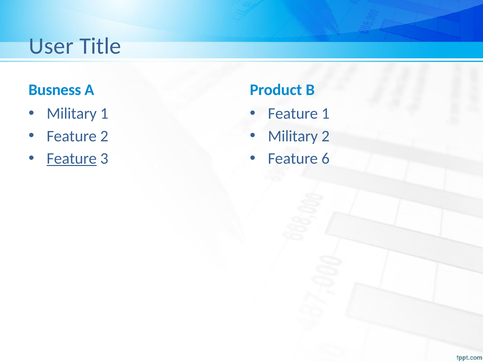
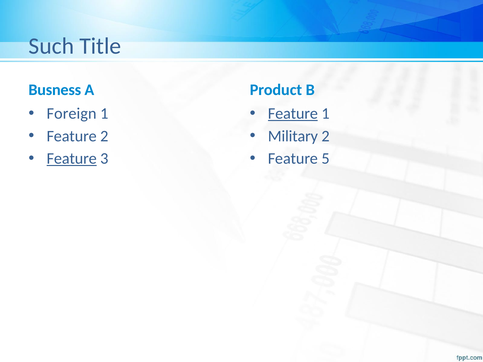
User: User -> Such
Military at (72, 114): Military -> Foreign
Feature at (293, 114) underline: none -> present
6: 6 -> 5
